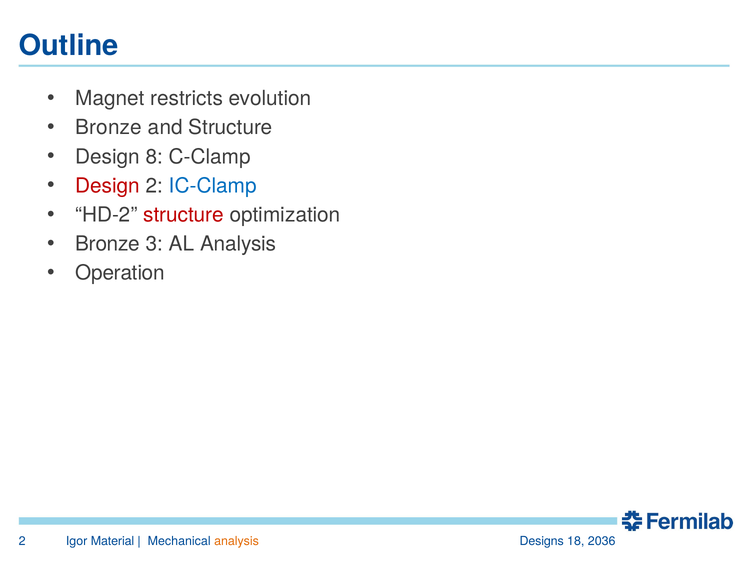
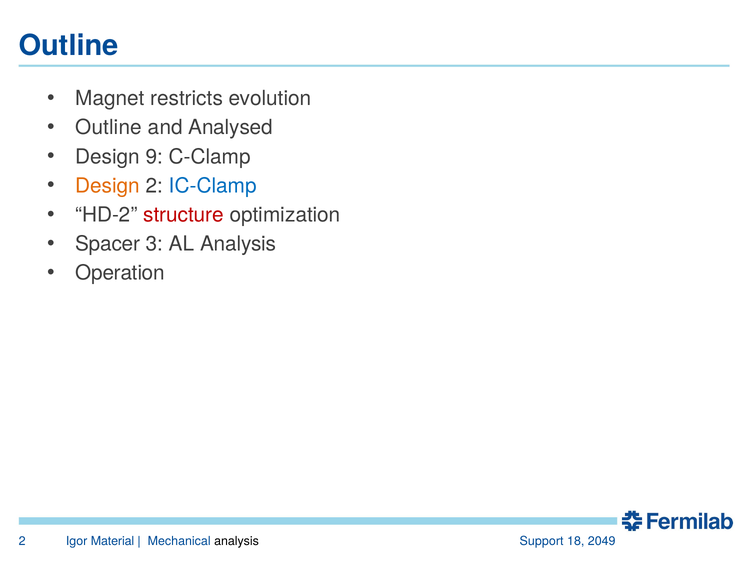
Bronze at (109, 128): Bronze -> Outline
and Structure: Structure -> Analysed
8: 8 -> 9
Design at (108, 186) colour: red -> orange
Bronze at (108, 244): Bronze -> Spacer
analysis at (236, 541) colour: orange -> black
Designs: Designs -> Support
2036: 2036 -> 2049
